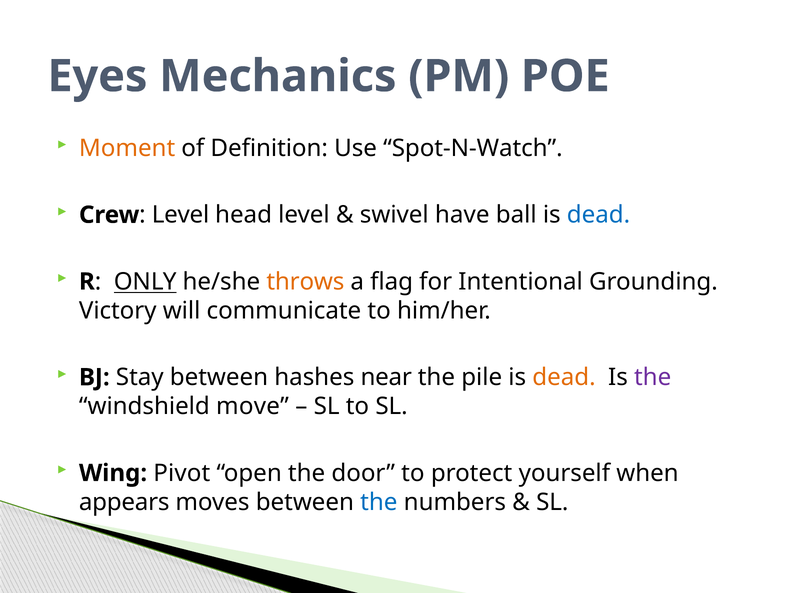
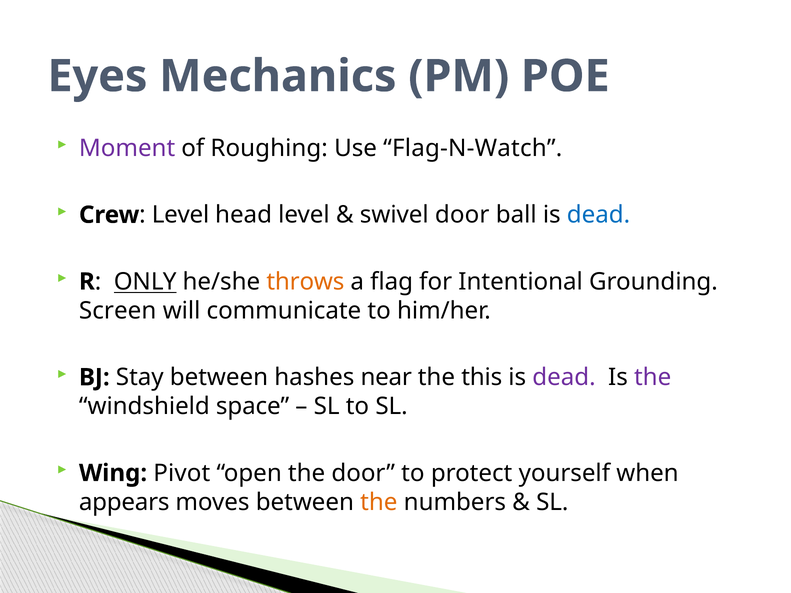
Moment colour: orange -> purple
Definition: Definition -> Roughing
Spot-N-Watch: Spot-N-Watch -> Flag-N-Watch
swivel have: have -> door
Victory: Victory -> Screen
pile: pile -> this
dead at (564, 378) colour: orange -> purple
move: move -> space
the at (379, 502) colour: blue -> orange
